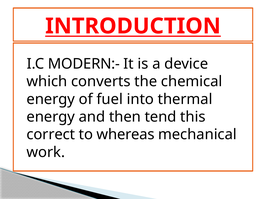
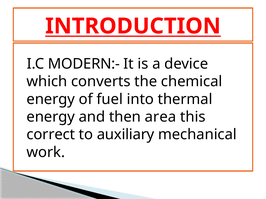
tend: tend -> area
whereas: whereas -> auxiliary
